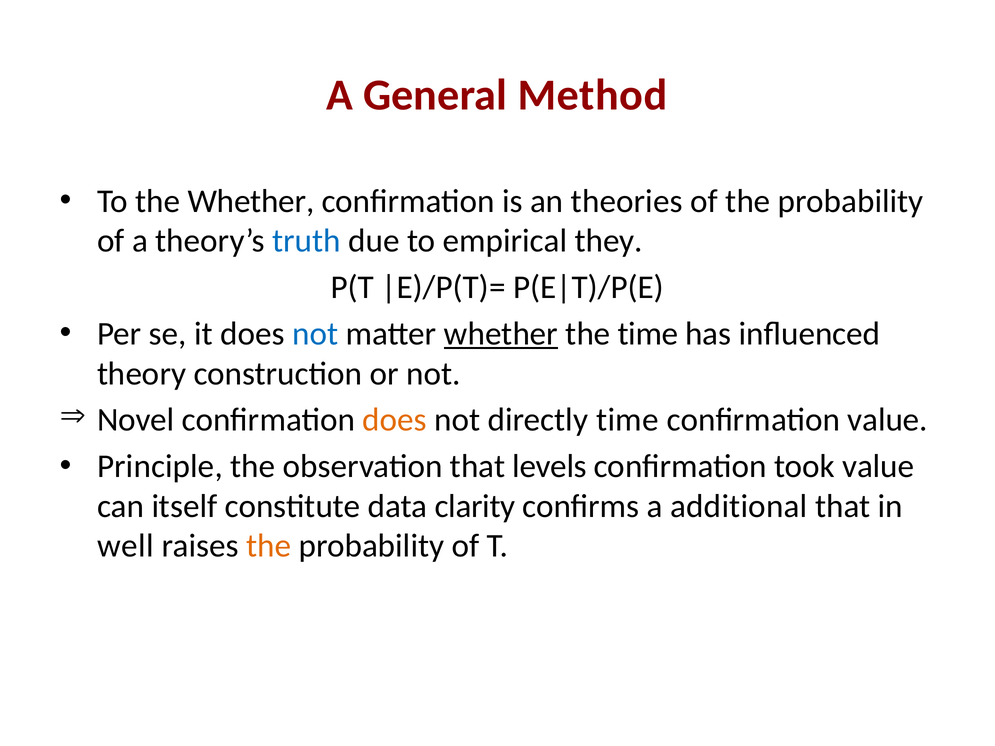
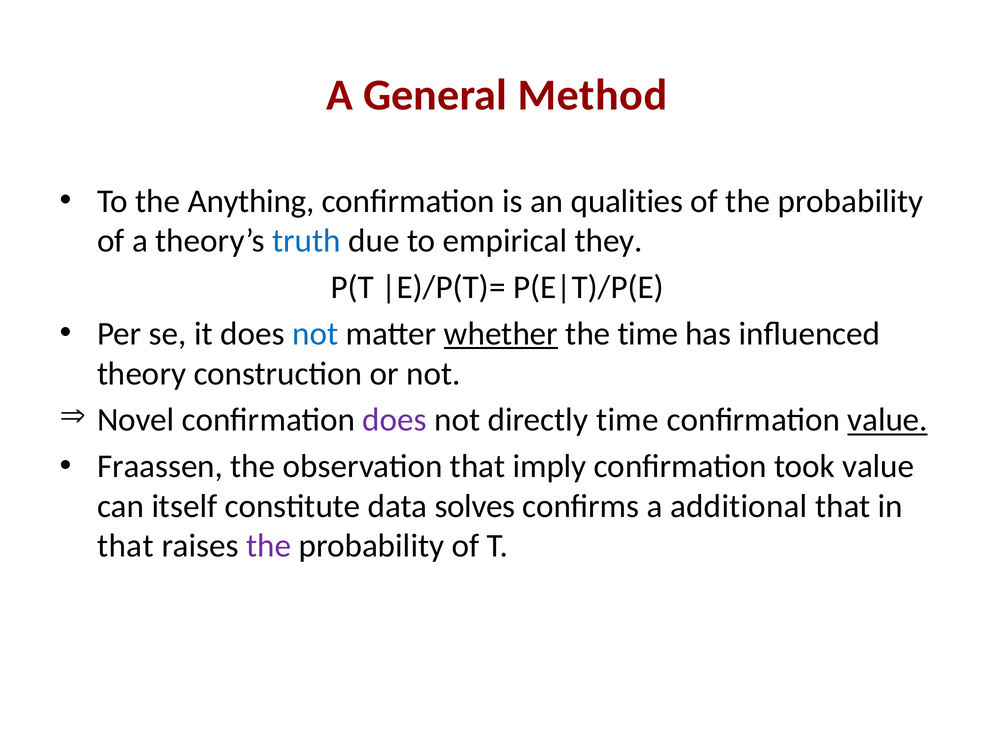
the Whether: Whether -> Anything
theories: theories -> qualities
does at (395, 420) colour: orange -> purple
value at (888, 420) underline: none -> present
Principle: Principle -> Fraassen
levels: levels -> imply
clarity: clarity -> solves
well at (126, 546): well -> that
the at (269, 546) colour: orange -> purple
